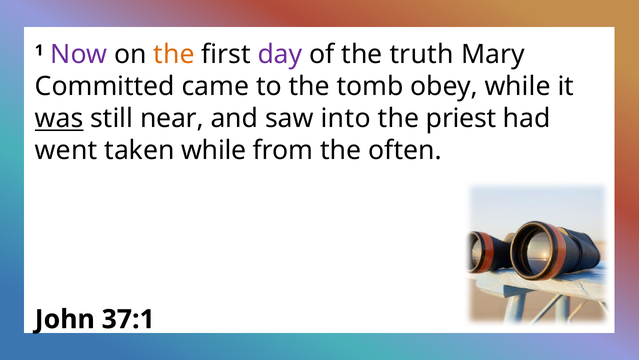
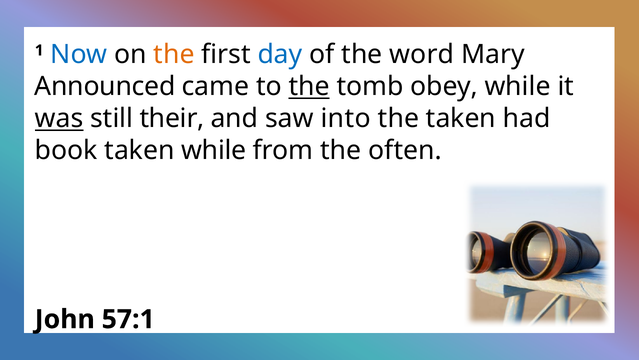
Now colour: purple -> blue
day colour: purple -> blue
truth: truth -> word
Committed: Committed -> Announced
the at (309, 87) underline: none -> present
near: near -> their
the priest: priest -> taken
went: went -> book
37:1: 37:1 -> 57:1
